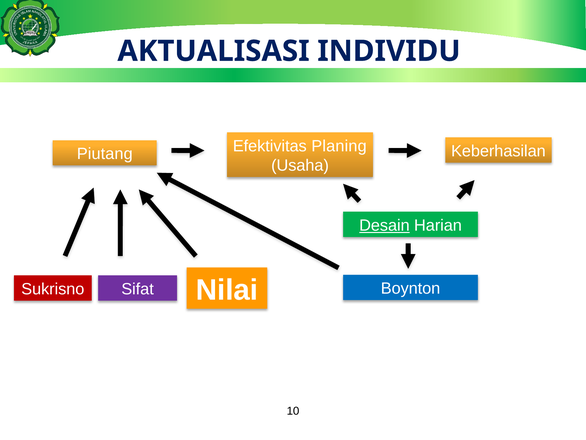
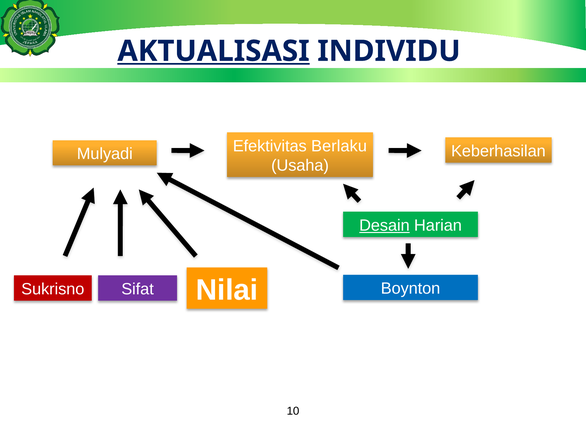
AKTUALISASI underline: none -> present
Piutang: Piutang -> Mulyadi
Planing: Planing -> Berlaku
